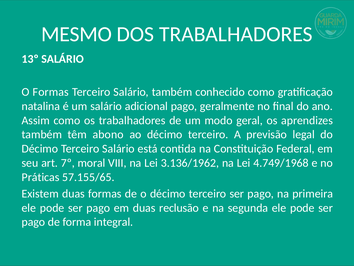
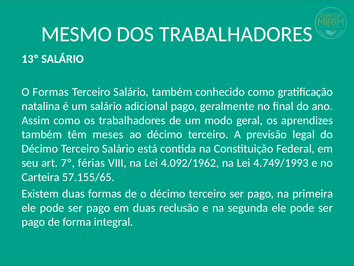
abono: abono -> meses
moral: moral -> férias
3.136/1962: 3.136/1962 -> 4.092/1962
4.749/1968: 4.749/1968 -> 4.749/1993
Práticas: Práticas -> Carteira
